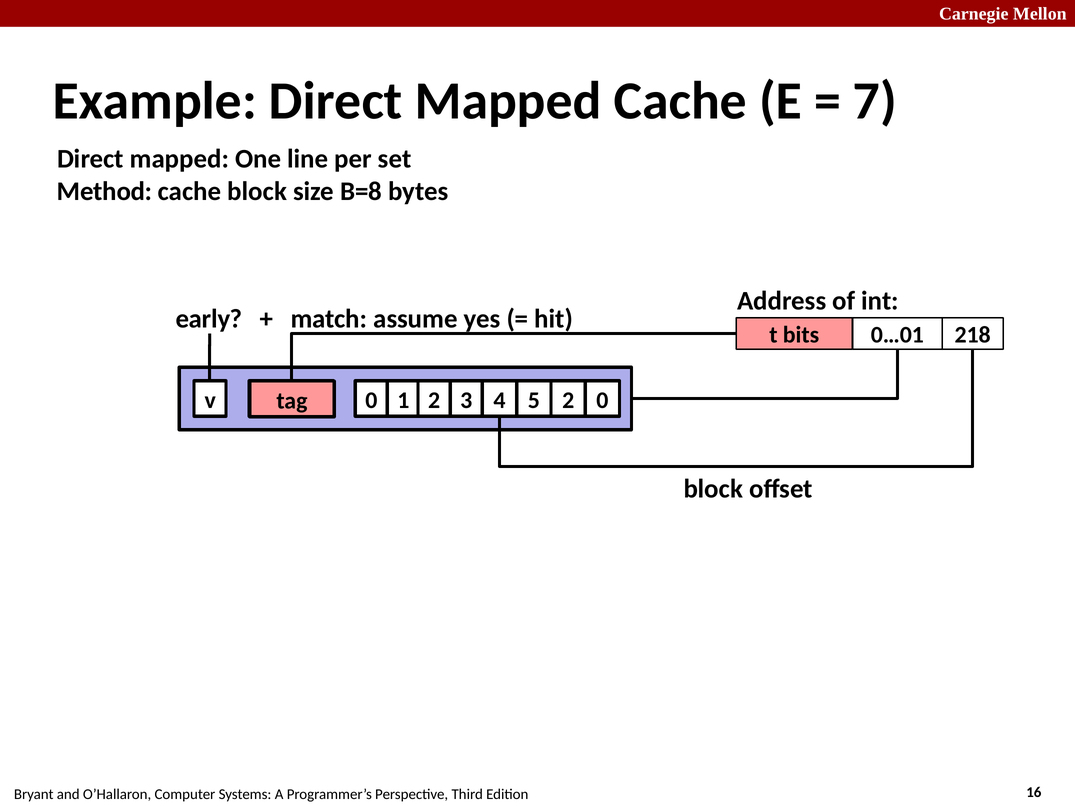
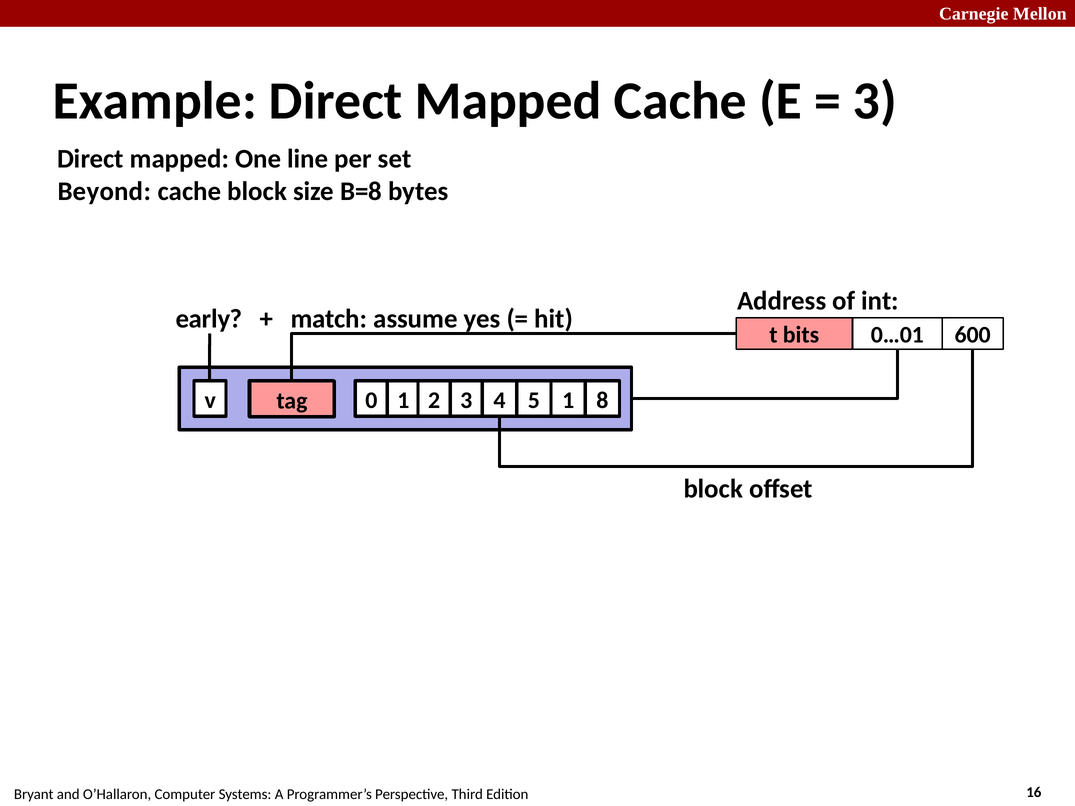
7 at (875, 101): 7 -> 3
Method: Method -> Beyond
218: 218 -> 600
3 2: 2 -> 1
2 0: 0 -> 8
